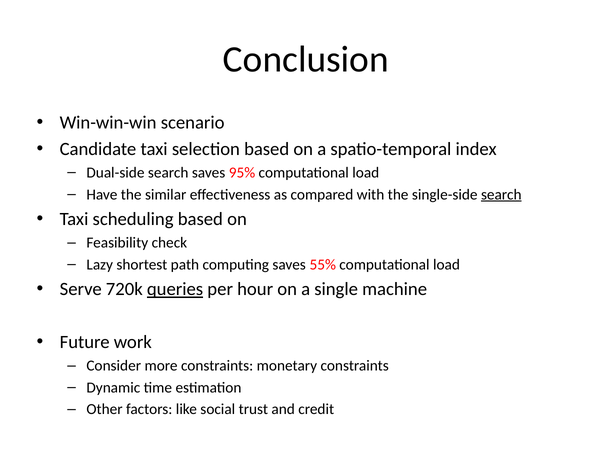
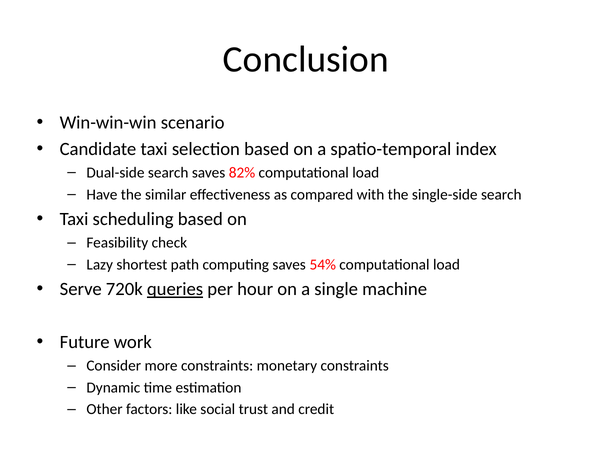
95%: 95% -> 82%
search at (501, 195) underline: present -> none
55%: 55% -> 54%
